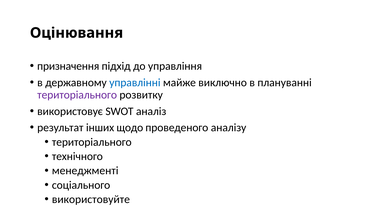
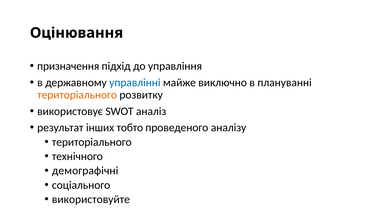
територіального at (77, 95) colour: purple -> orange
щодо: щодо -> тобто
менеджменті: менеджменті -> демографічні
